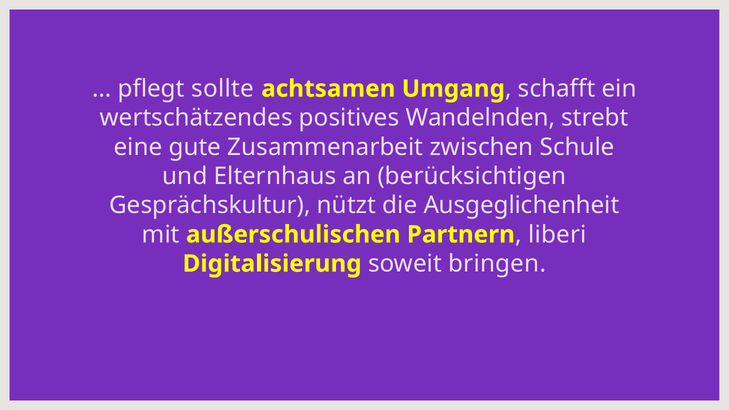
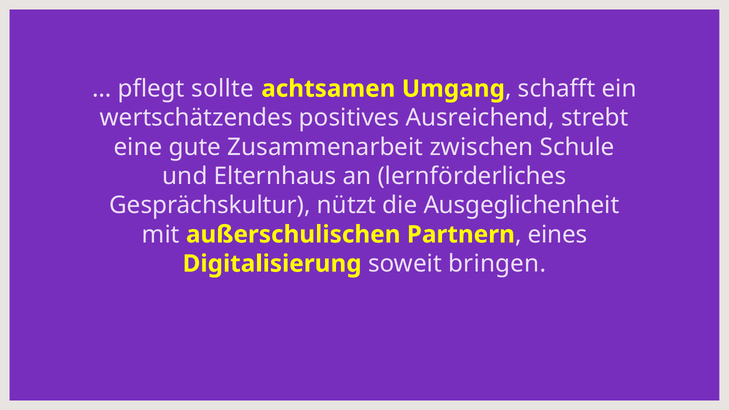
Wandelnden: Wandelnden -> Ausreichend
berücksichtigen: berücksichtigen -> lernförderliches
liberi: liberi -> eines
